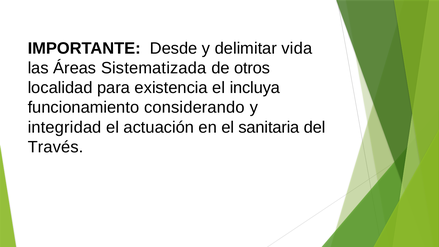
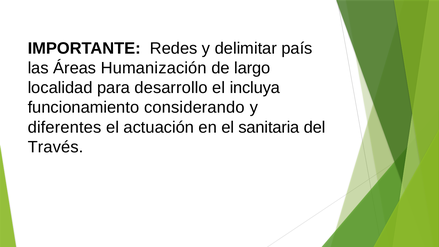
Desde: Desde -> Redes
vida: vida -> país
Sistematizada: Sistematizada -> Humanización
otros: otros -> largo
existencia: existencia -> desarrollo
integridad: integridad -> diferentes
